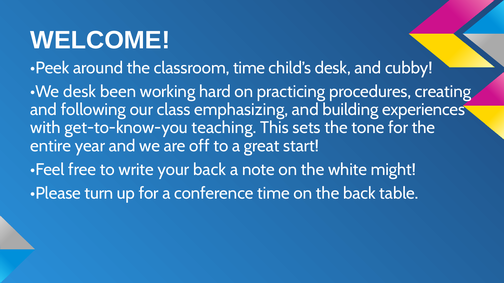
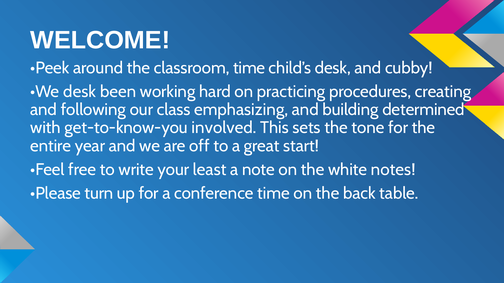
experiences: experiences -> determined
teaching: teaching -> involved
your back: back -> least
might: might -> notes
